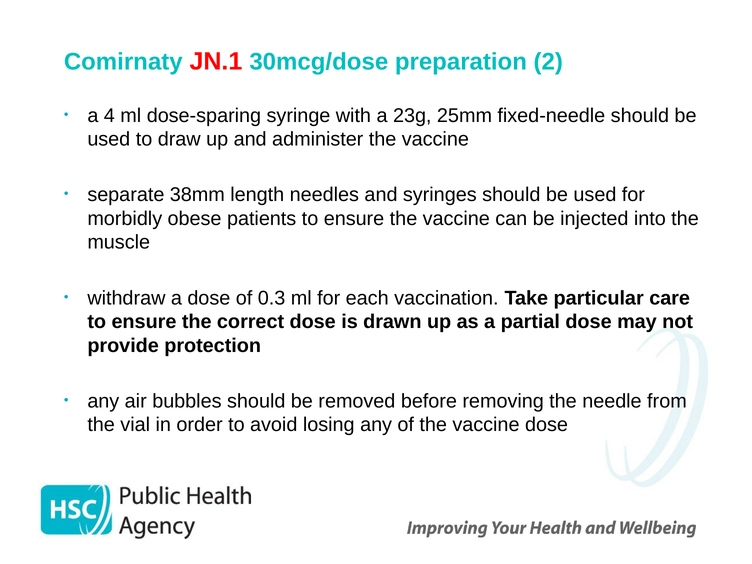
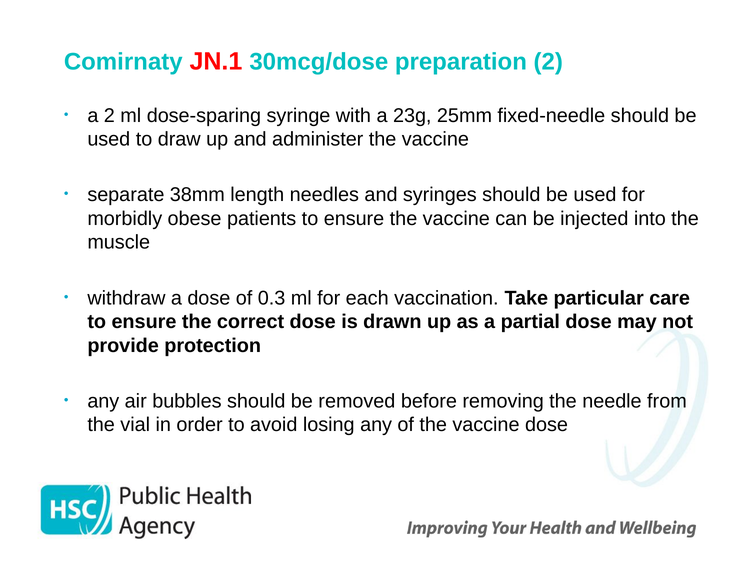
a 4: 4 -> 2
